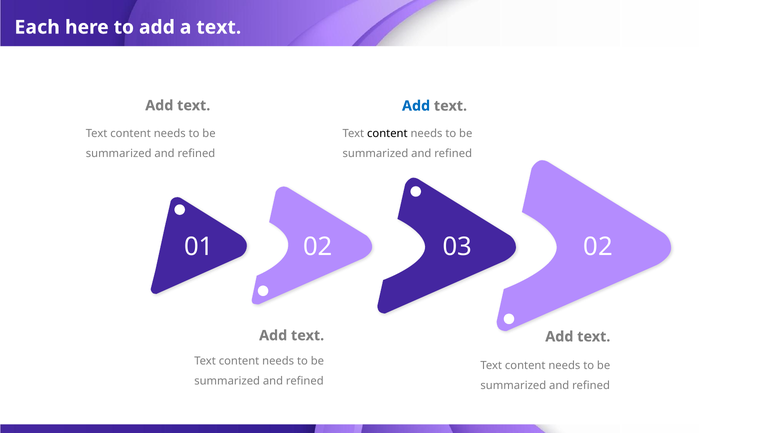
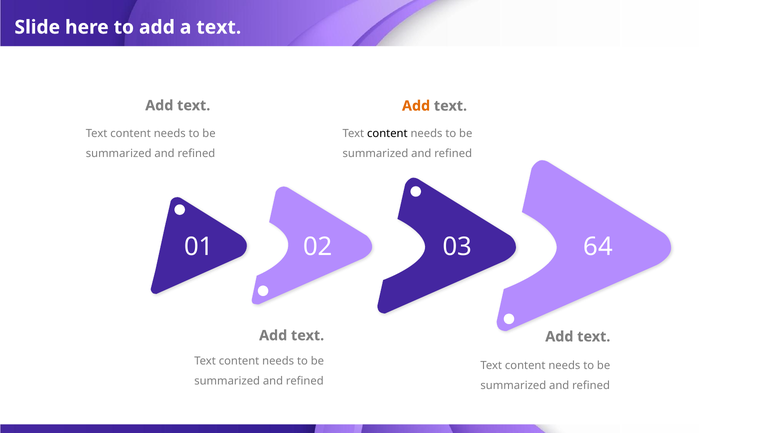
Each: Each -> Slide
Add at (416, 106) colour: blue -> orange
01 02: 02 -> 64
